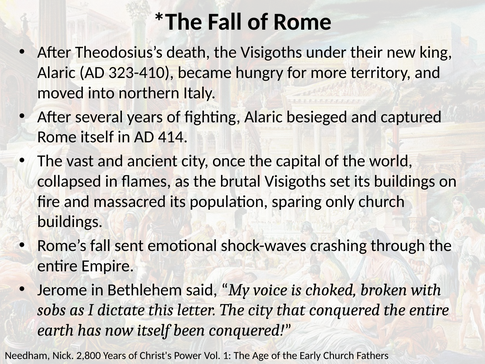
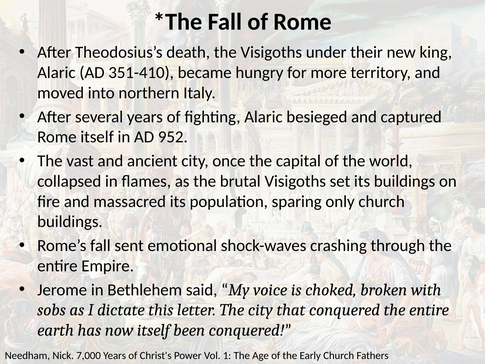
323-410: 323-410 -> 351-410
414: 414 -> 952
2,800: 2,800 -> 7,000
